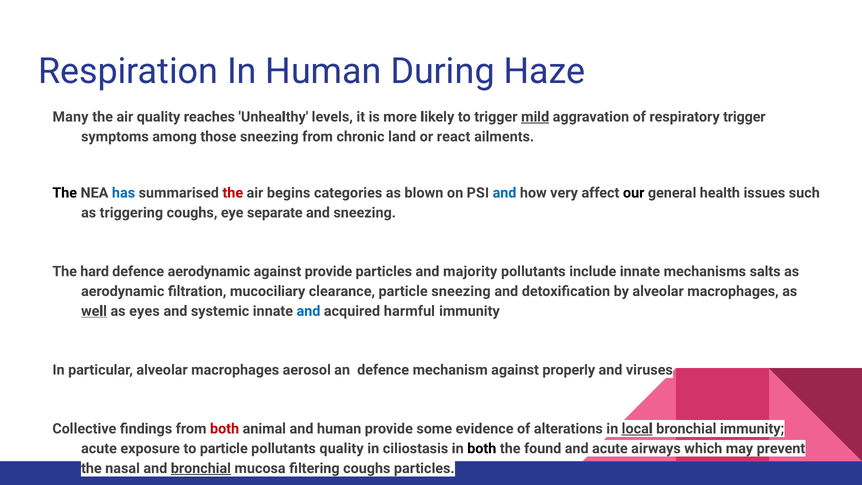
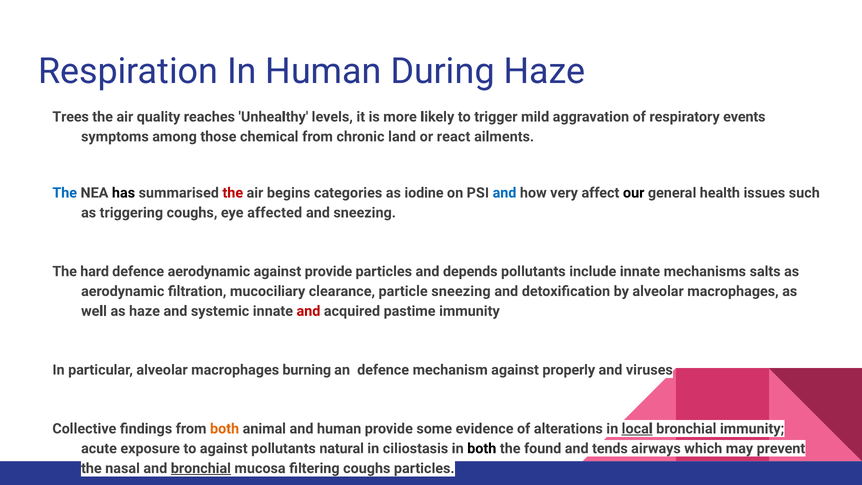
Many: Many -> Trees
mild underline: present -> none
respiratory trigger: trigger -> events
those sneezing: sneezing -> chemical
The at (65, 193) colour: black -> blue
has colour: blue -> black
blown: blown -> iodine
separate: separate -> affected
majority: majority -> depends
well underline: present -> none
as eyes: eyes -> haze
and at (308, 311) colour: blue -> red
harmful: harmful -> pastime
aerosol: aerosol -> burning
both at (225, 429) colour: red -> orange
to particle: particle -> against
pollutants quality: quality -> natural
and acute: acute -> tends
